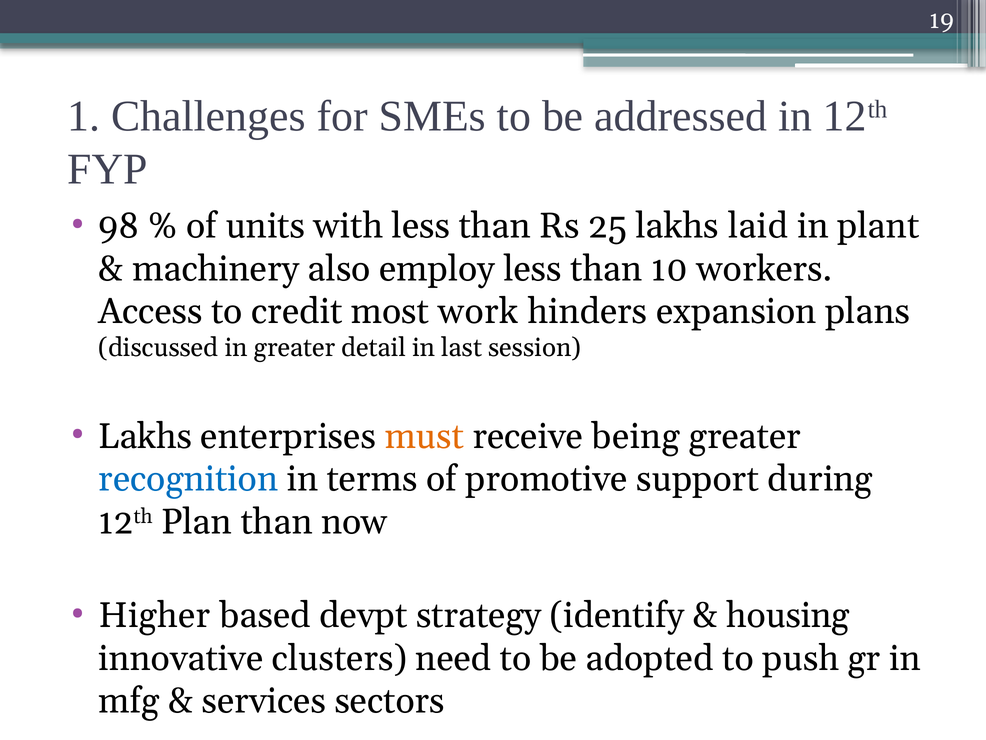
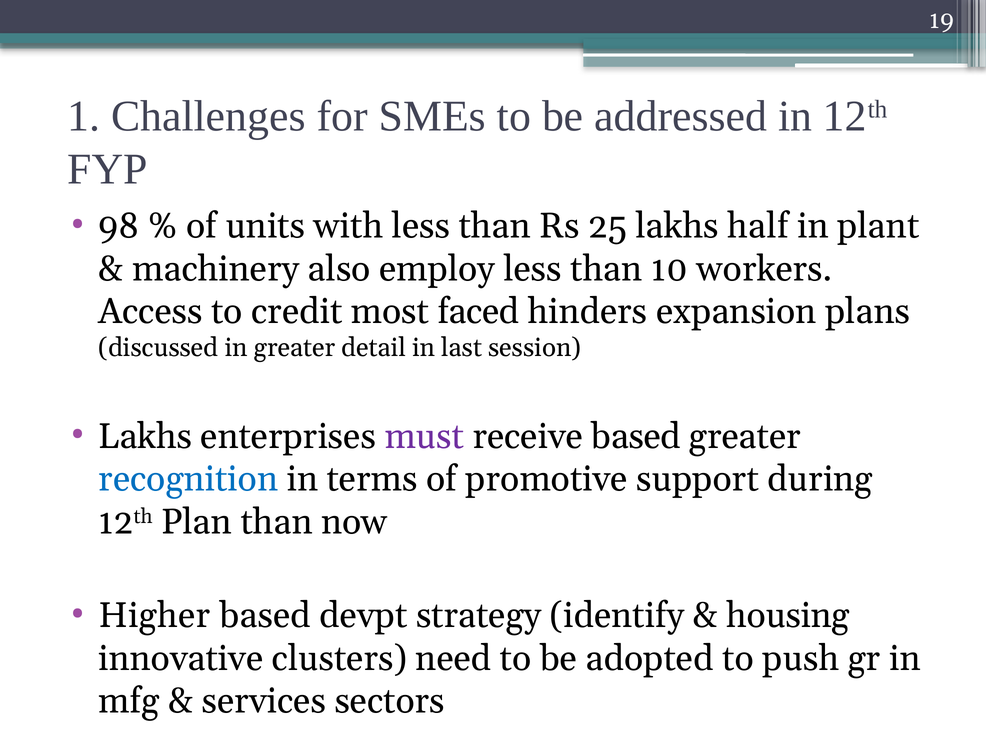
laid: laid -> half
work: work -> faced
must colour: orange -> purple
receive being: being -> based
